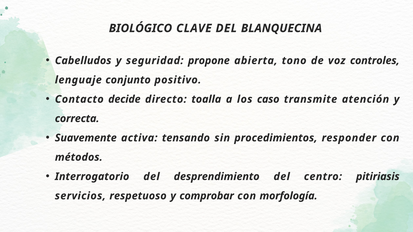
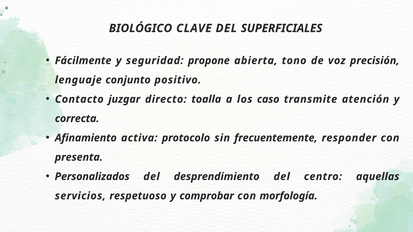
BLANQUECINA: BLANQUECINA -> SUPERFICIALES
Cabelludos: Cabelludos -> Fácilmente
controles: controles -> precisión
decide: decide -> juzgar
Suavemente: Suavemente -> Afinamiento
tensando: tensando -> protocolo
procedimientos: procedimientos -> frecuentemente
métodos: métodos -> presenta
Interrogatorio: Interrogatorio -> Personalizados
pitiriasis: pitiriasis -> aquellas
